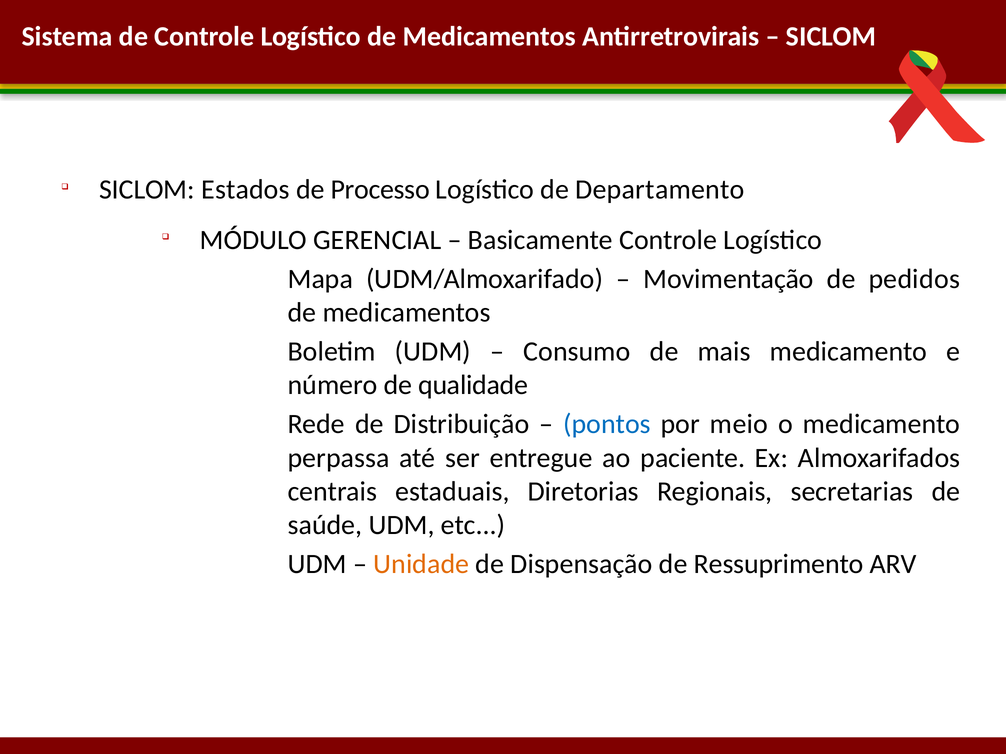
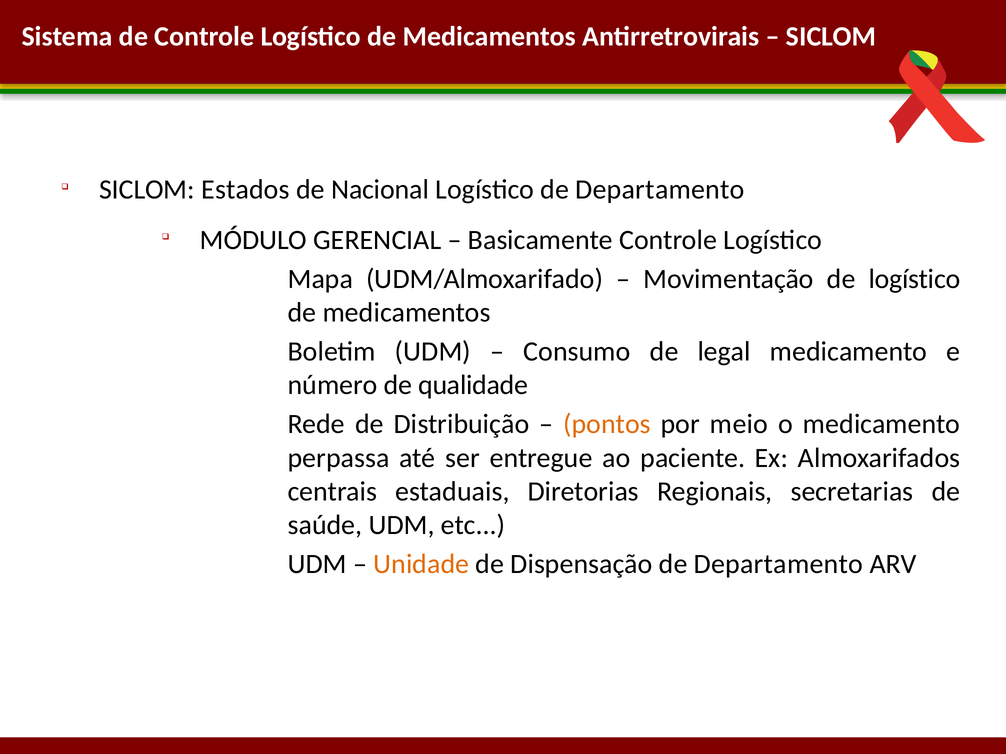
Processo: Processo -> Nacional
de pedidos: pedidos -> logístico
mais: mais -> legal
pontos colour: blue -> orange
Dispensação de Ressuprimento: Ressuprimento -> Departamento
